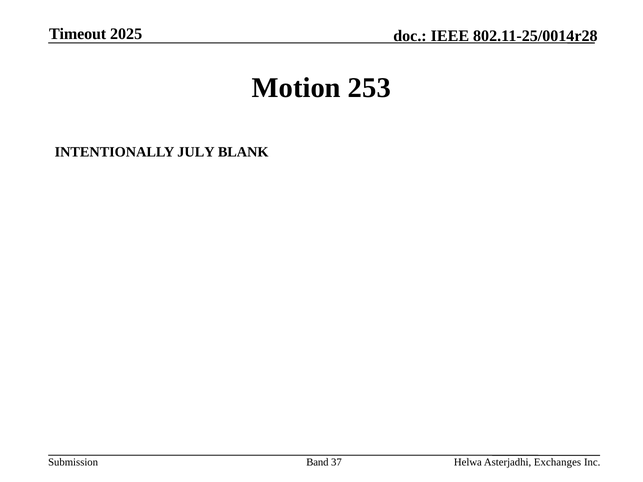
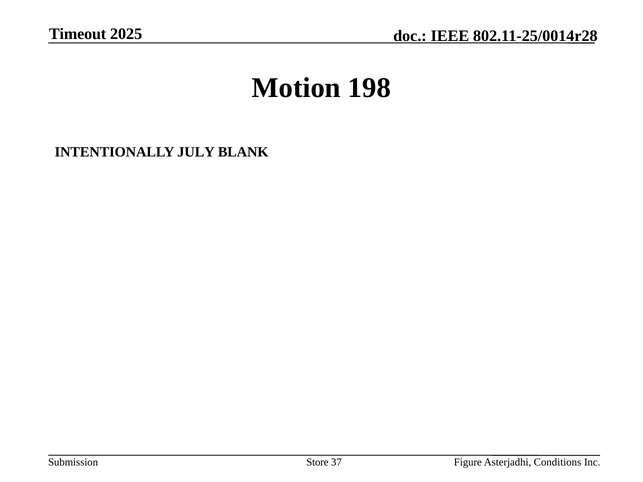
253: 253 -> 198
Band: Band -> Store
Helwa: Helwa -> Figure
Exchanges: Exchanges -> Conditions
